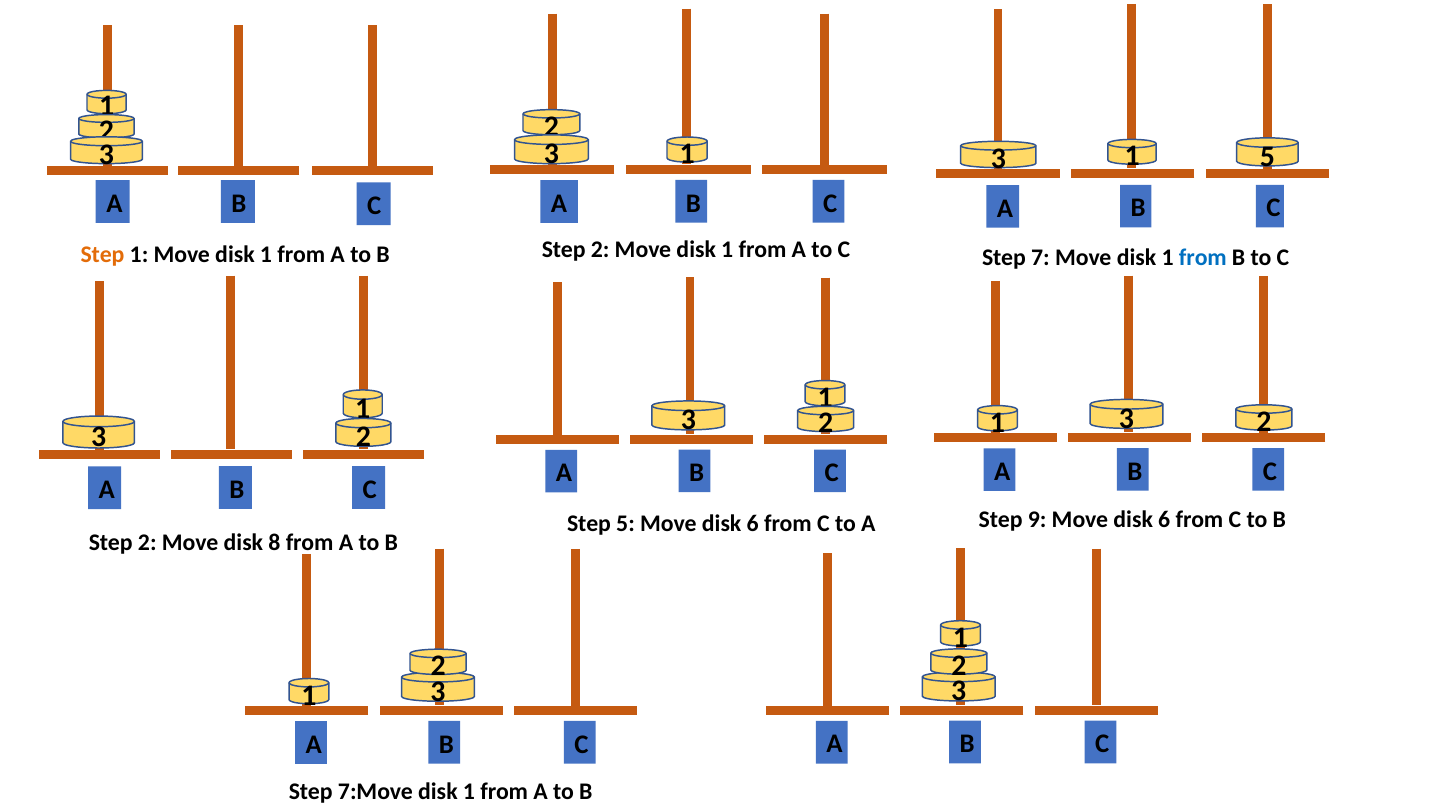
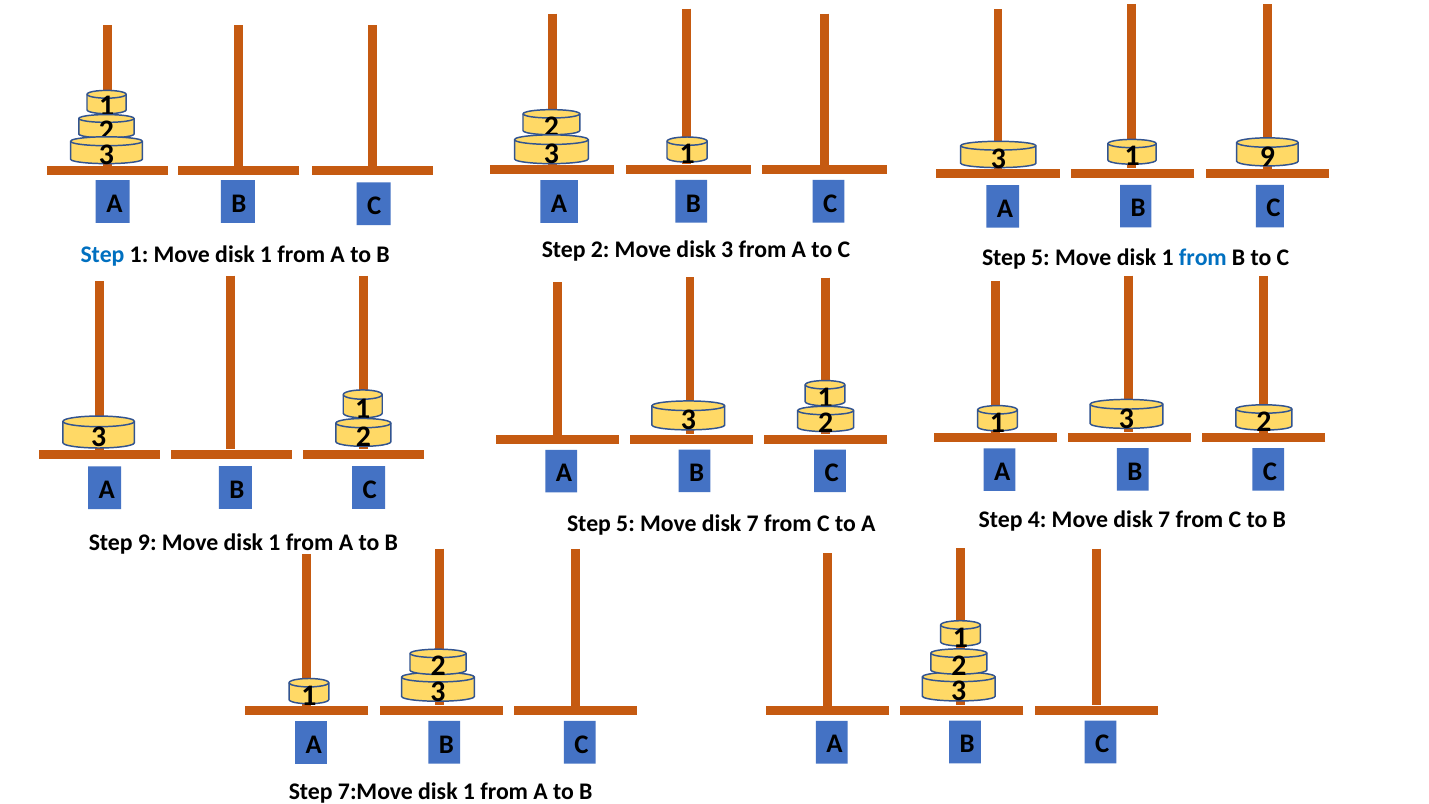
1 5: 5 -> 9
Step at (103, 255) colour: orange -> blue
2 Move disk 1: 1 -> 3
7 at (1040, 258): 7 -> 5
5 Move disk 6: 6 -> 7
9: 9 -> 4
6 at (1164, 519): 6 -> 7
2 at (147, 542): 2 -> 9
8 at (274, 542): 8 -> 1
